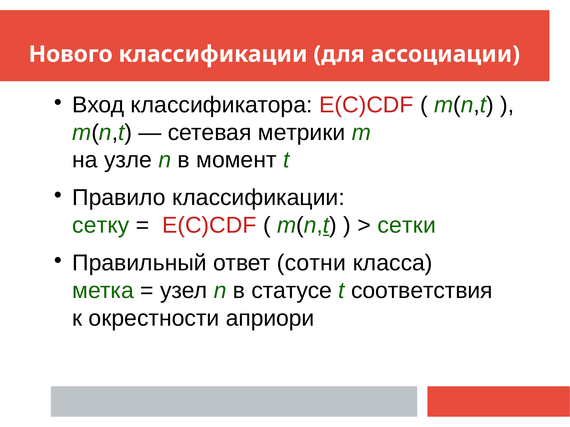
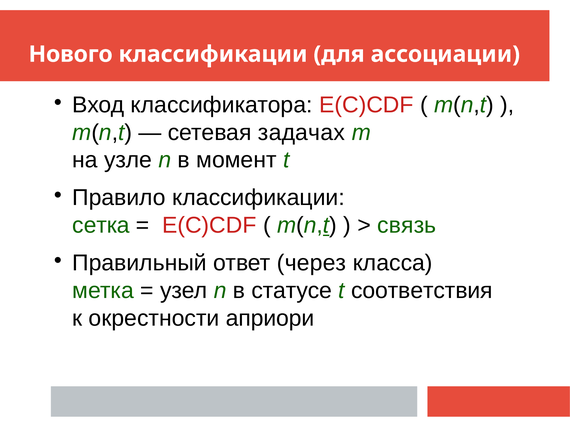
метрики: метрики -> задачах
сетку: сетку -> сетка
сетки: сетки -> связь
сотни: сотни -> через
